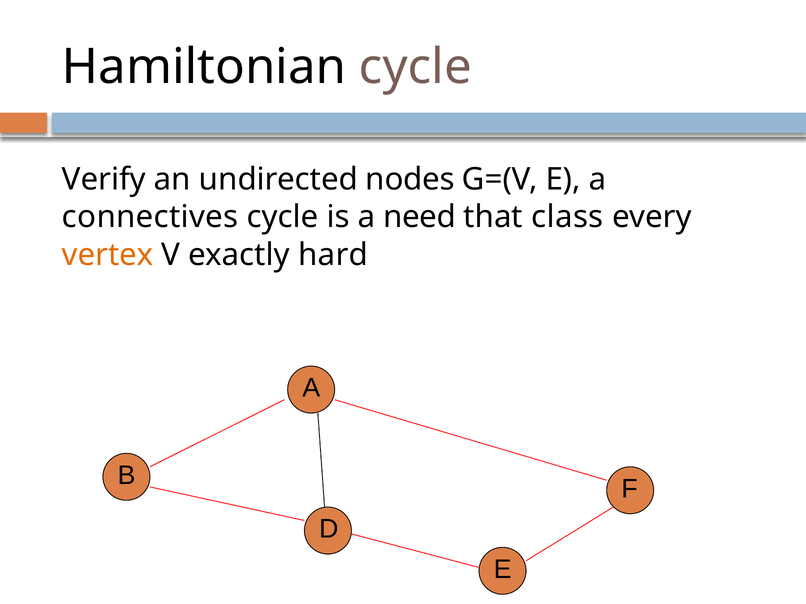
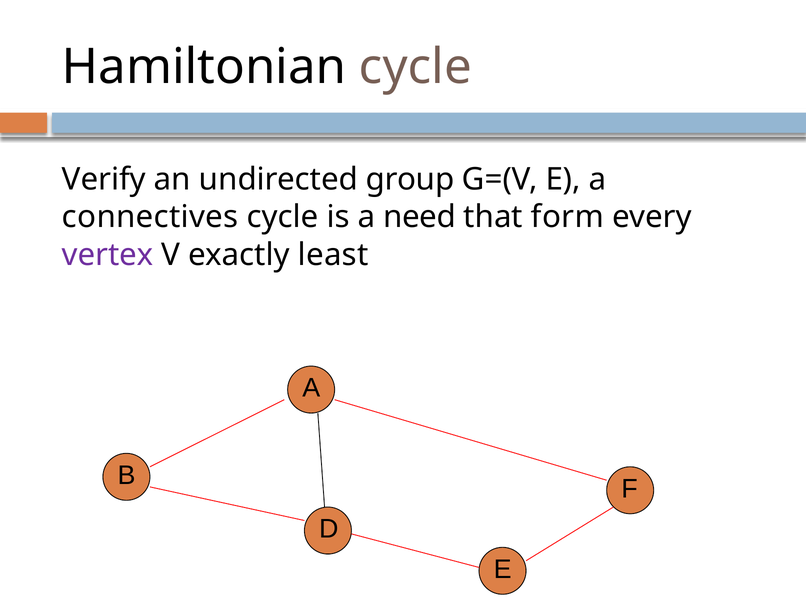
nodes: nodes -> group
class: class -> form
vertex colour: orange -> purple
hard: hard -> least
